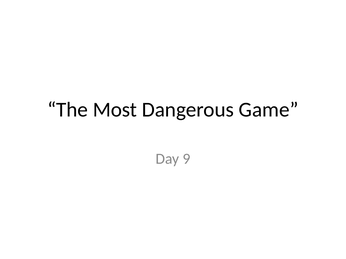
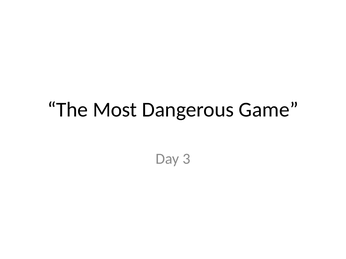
9: 9 -> 3
